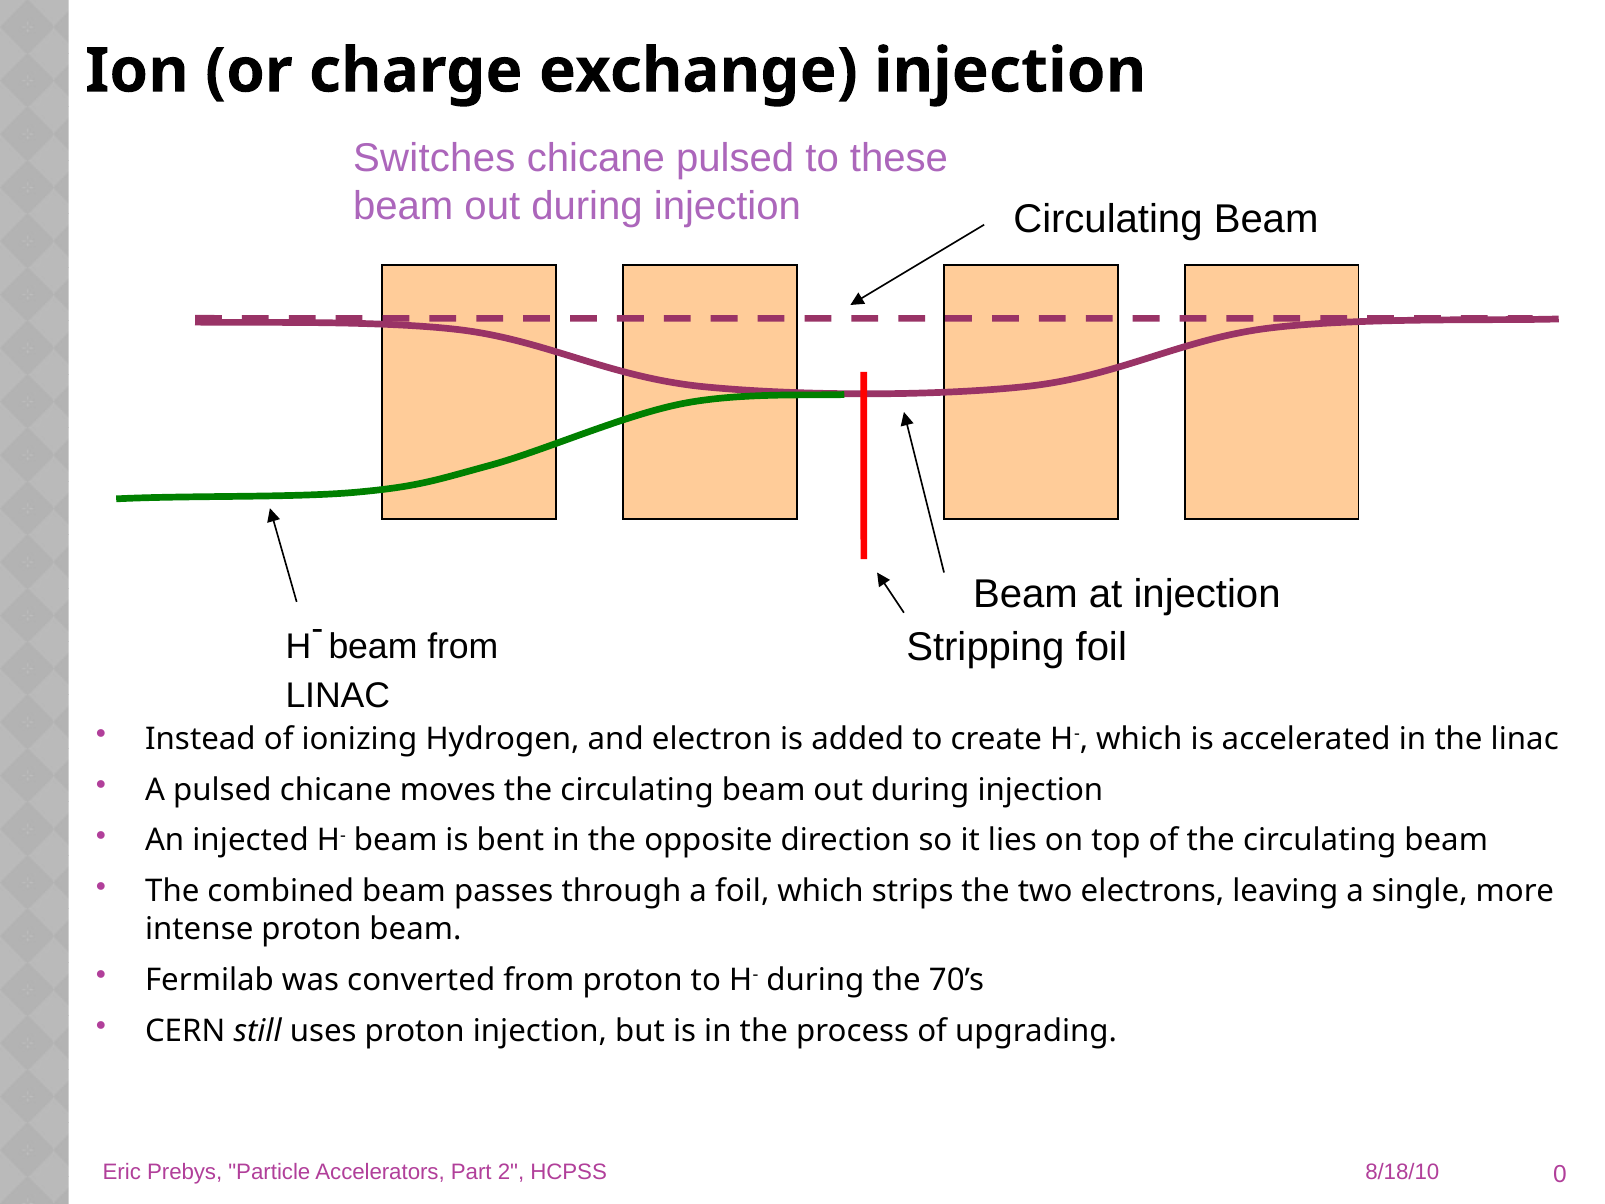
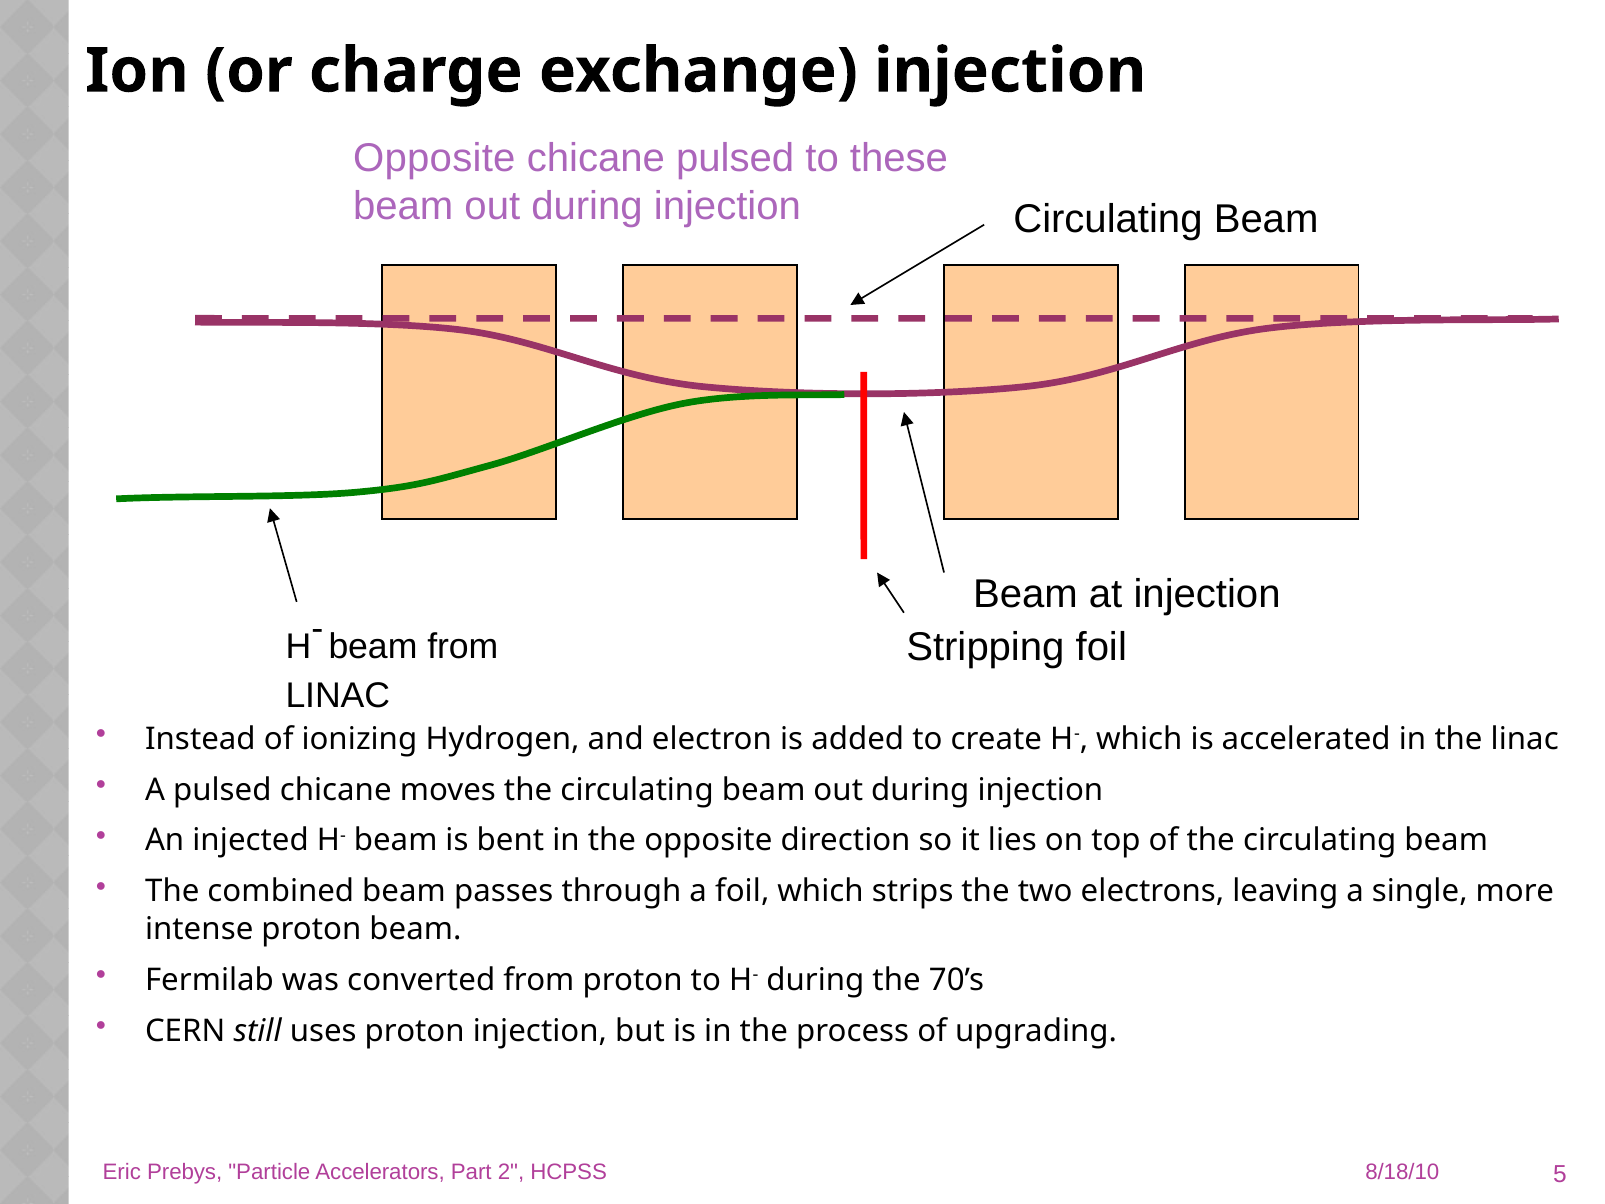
Switches at (434, 158): Switches -> Opposite
0: 0 -> 5
